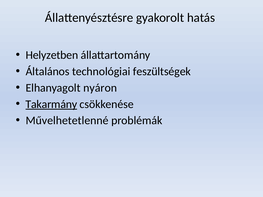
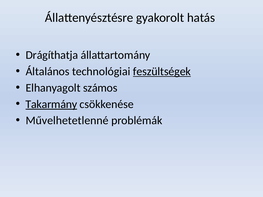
Helyzetben: Helyzetben -> Drágíthatja
feszültségek underline: none -> present
nyáron: nyáron -> számos
